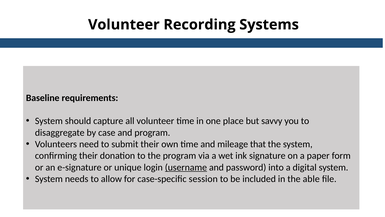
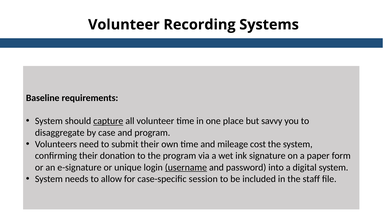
capture underline: none -> present
that: that -> cost
able: able -> staff
